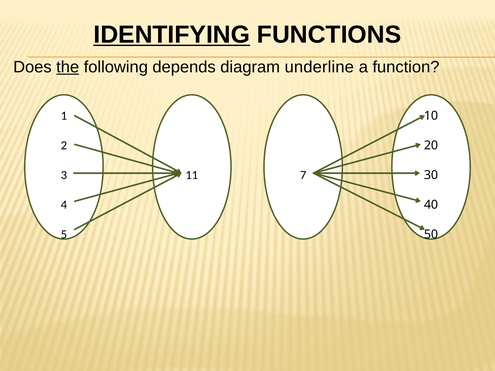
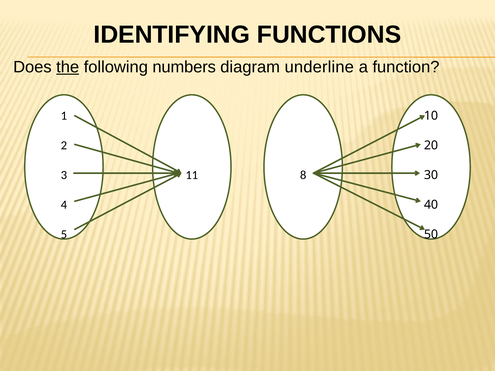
IDENTIFYING underline: present -> none
depends: depends -> numbers
7: 7 -> 8
